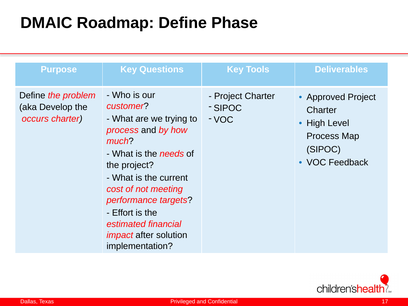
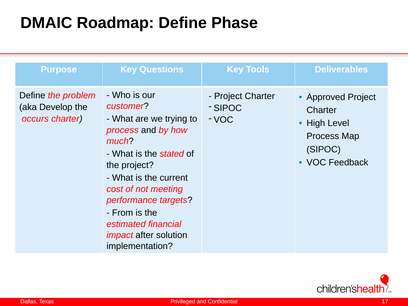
needs: needs -> stated
Effort: Effort -> From
